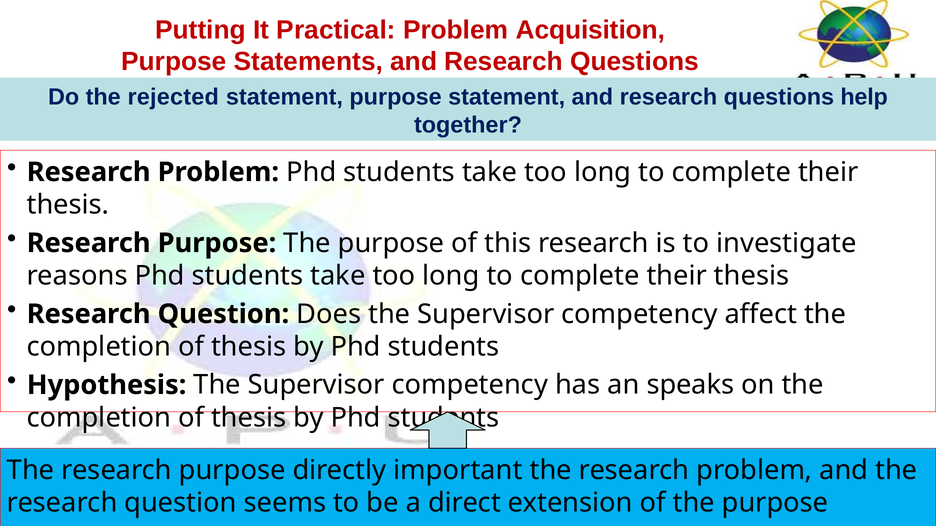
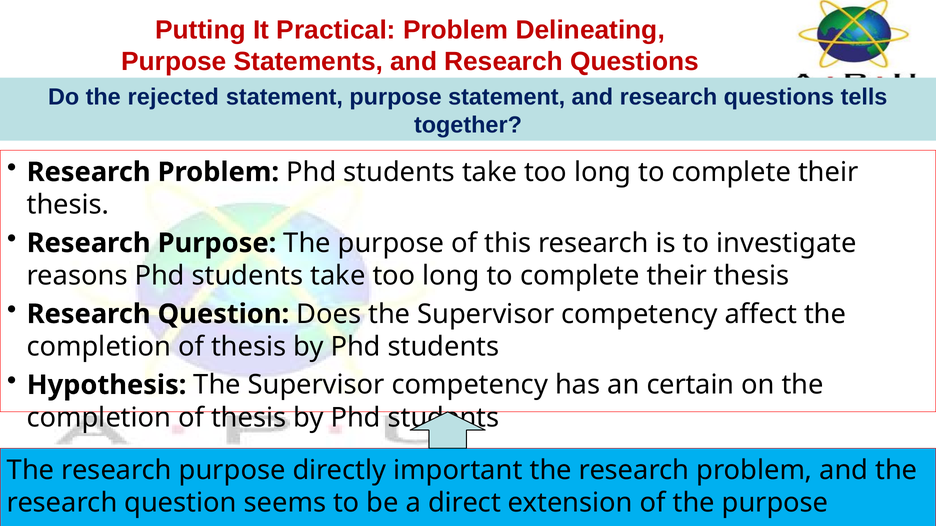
Acquisition: Acquisition -> Delineating
help: help -> tells
speaks: speaks -> certain
